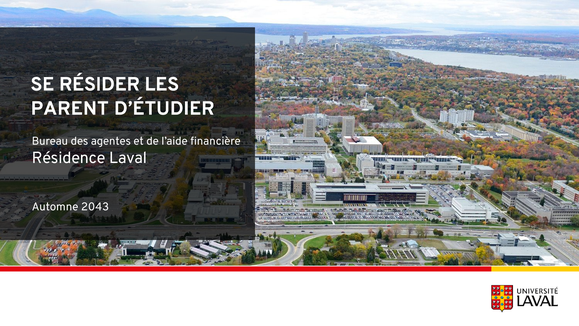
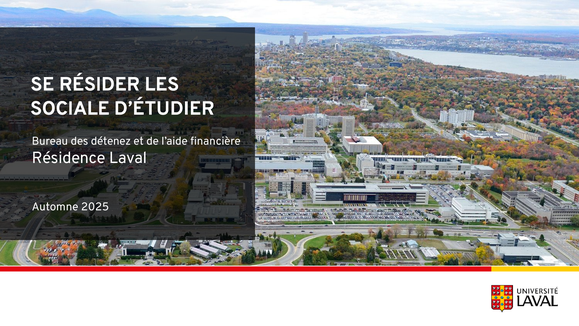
PARENT: PARENT -> SOCIALE
agentes: agentes -> détenez
2043: 2043 -> 2025
